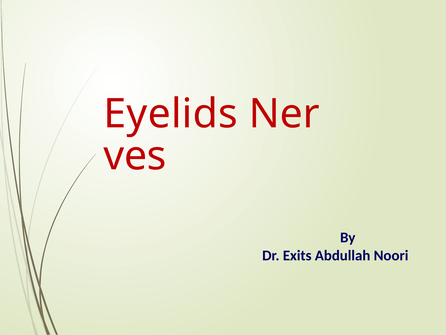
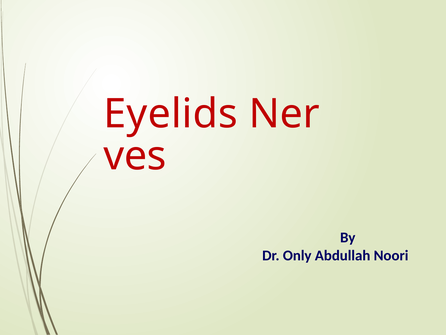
Exits: Exits -> Only
